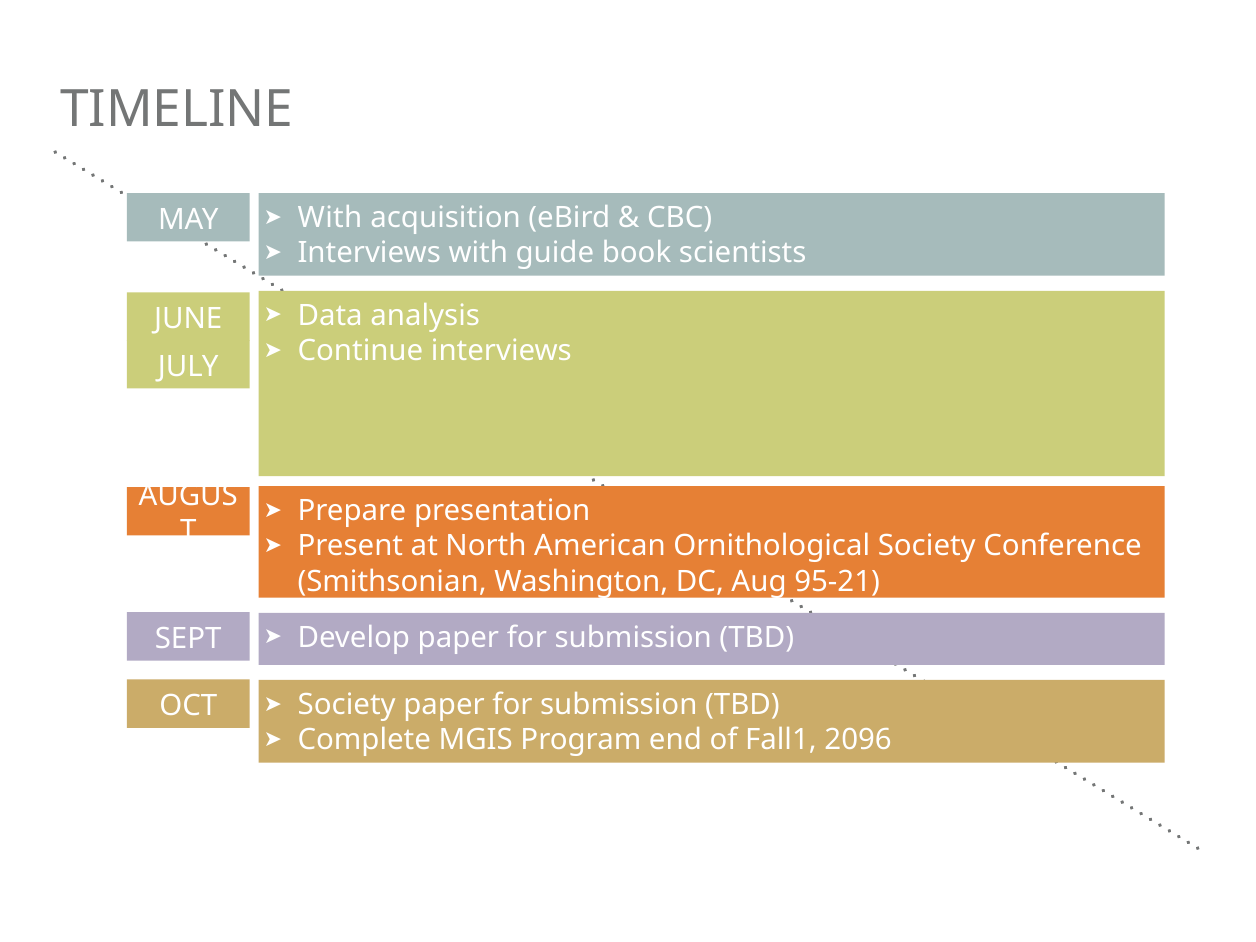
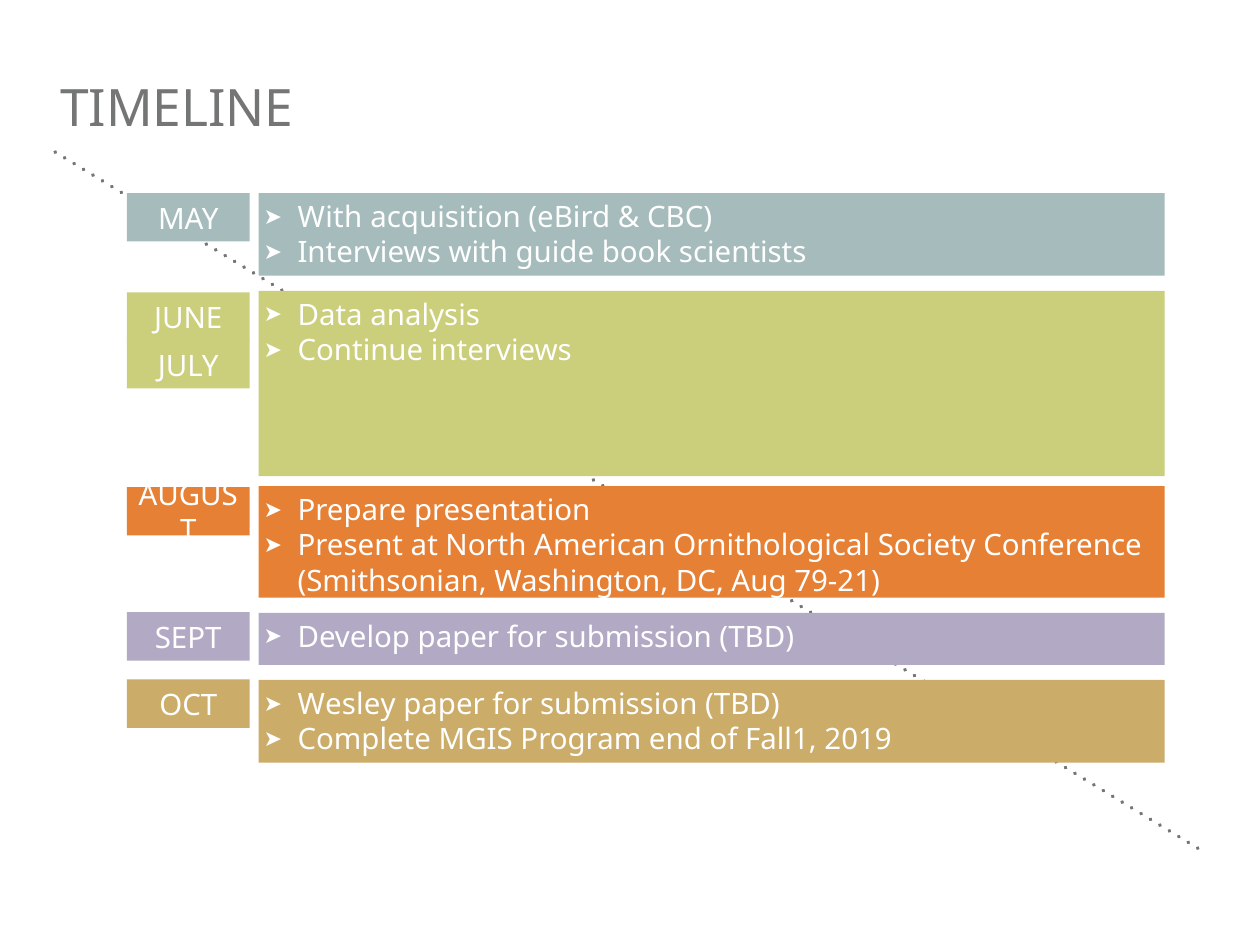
95-21: 95-21 -> 79-21
Society at (347, 705): Society -> Wesley
2096: 2096 -> 2019
